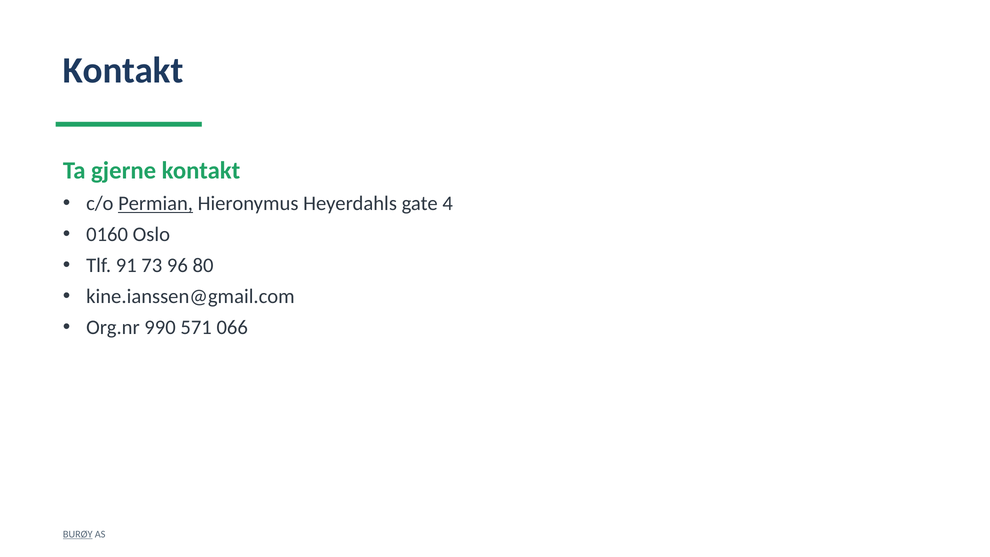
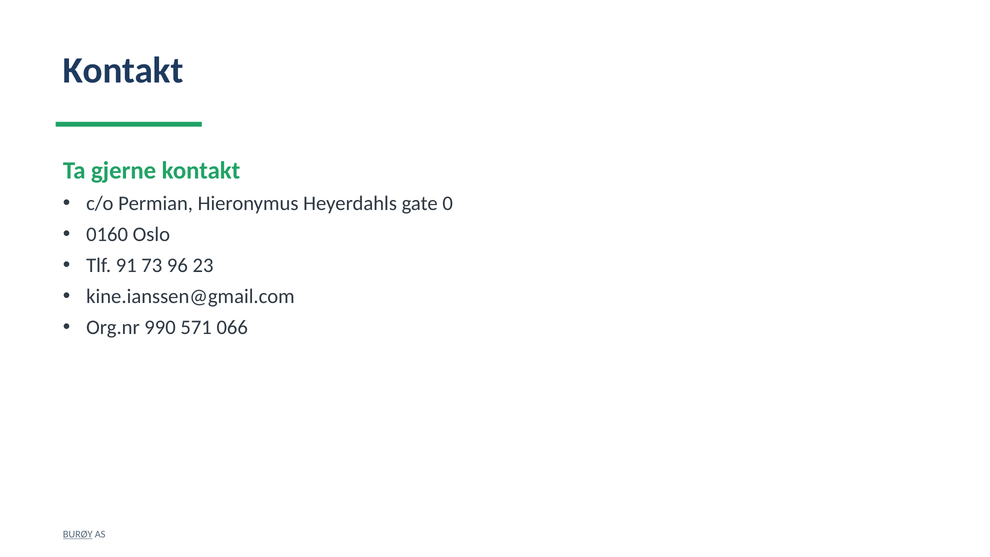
Permian underline: present -> none
4: 4 -> 0
80: 80 -> 23
